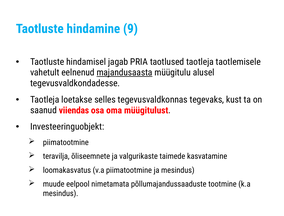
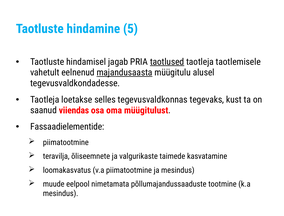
9: 9 -> 5
taotlused underline: none -> present
Investeeringuobjekt: Investeeringuobjekt -> Fassaadielementide
